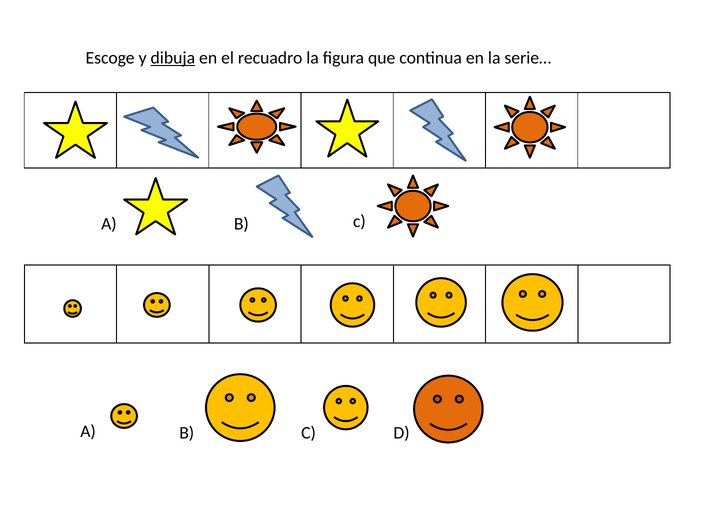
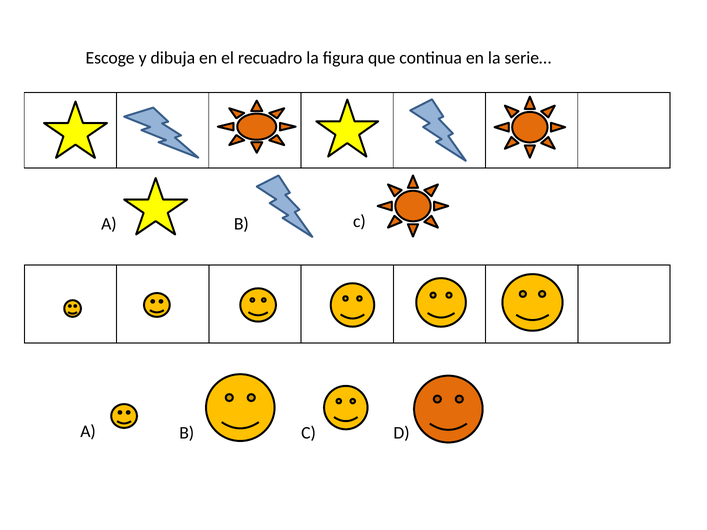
dibuja underline: present -> none
